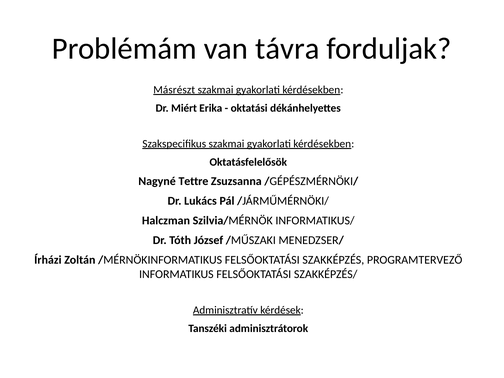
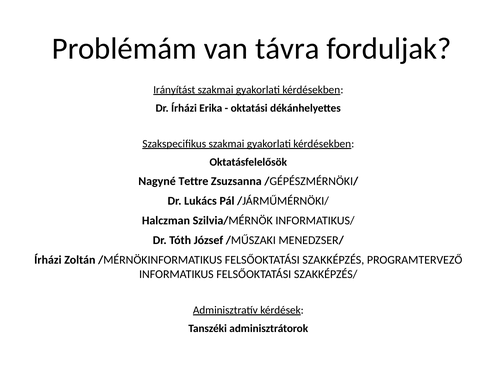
Másrészt: Másrészt -> Irányítást
Dr Miért: Miért -> Írházi
